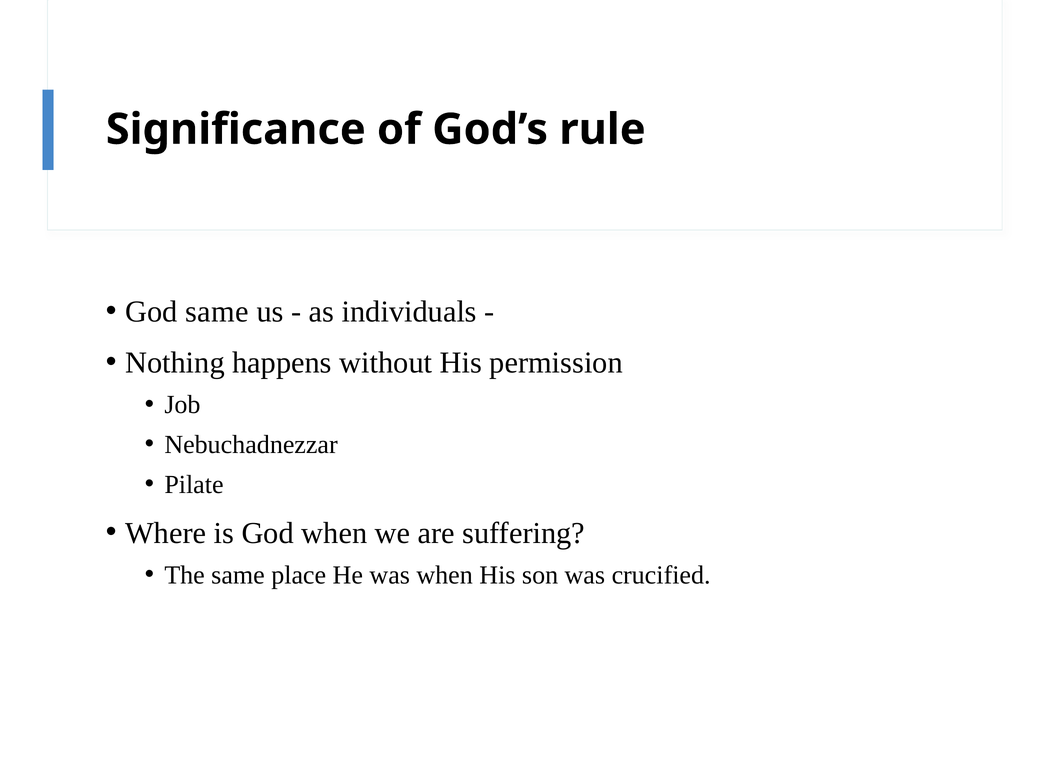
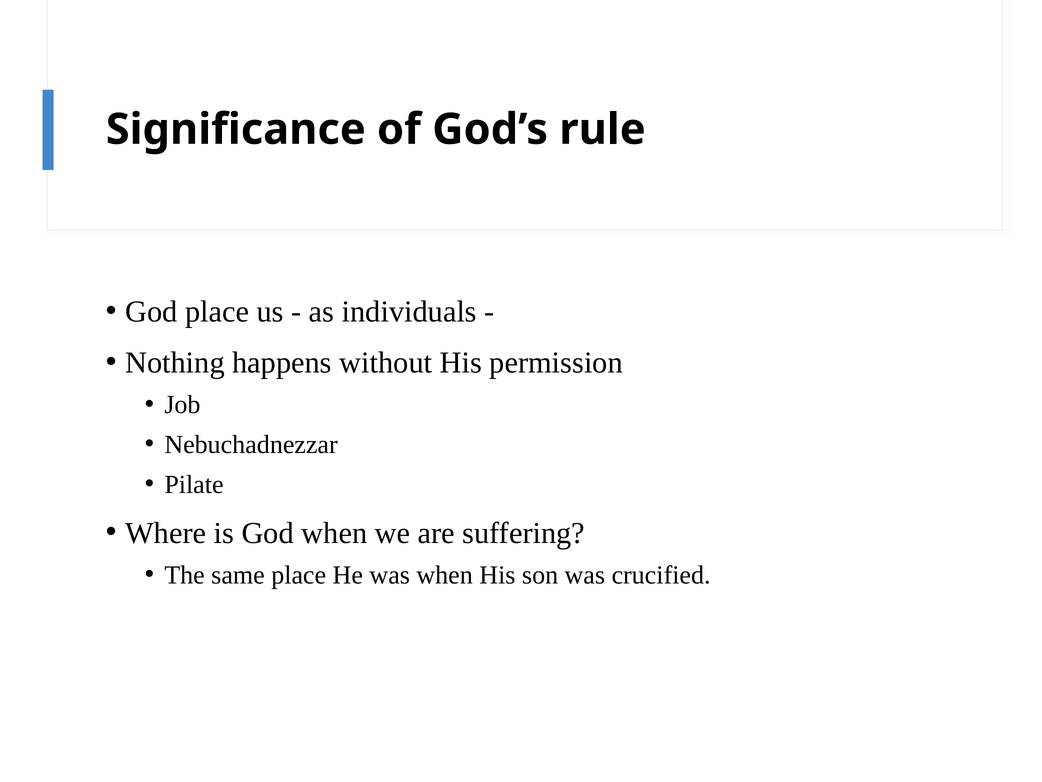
God same: same -> place
